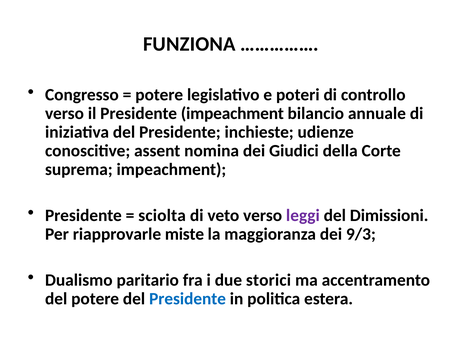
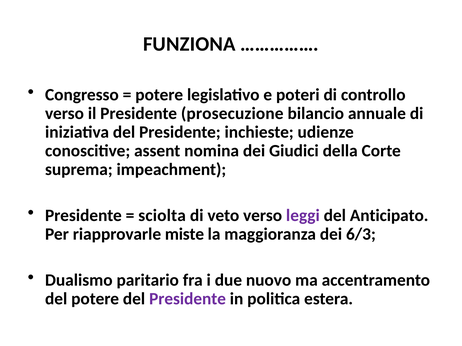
Presidente impeachment: impeachment -> prosecuzione
Dimissioni: Dimissioni -> Anticipato
9/3: 9/3 -> 6/3
storici: storici -> nuovo
Presidente at (188, 299) colour: blue -> purple
